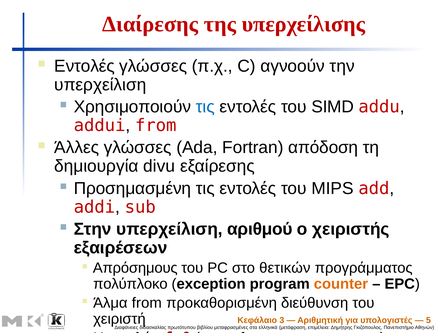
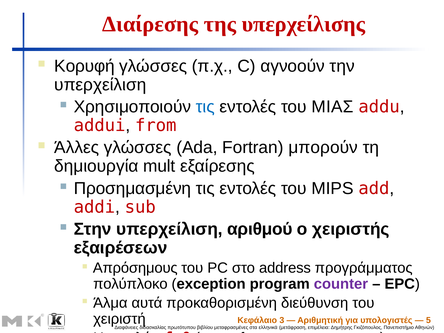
Εντολές at (85, 66): Εντολές -> Κορυφή
SIMD: SIMD -> ΜΙΑΣ
απόδοση: απόδοση -> μπορούν
divu: divu -> mult
θετικών: θετικών -> address
counter colour: orange -> purple
Άλμα from: from -> αυτά
